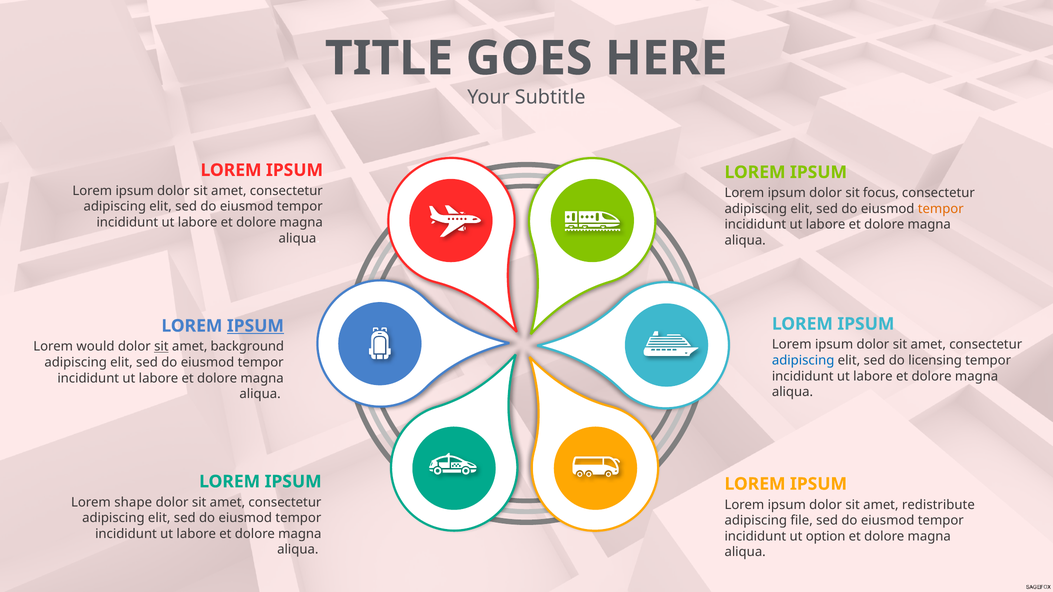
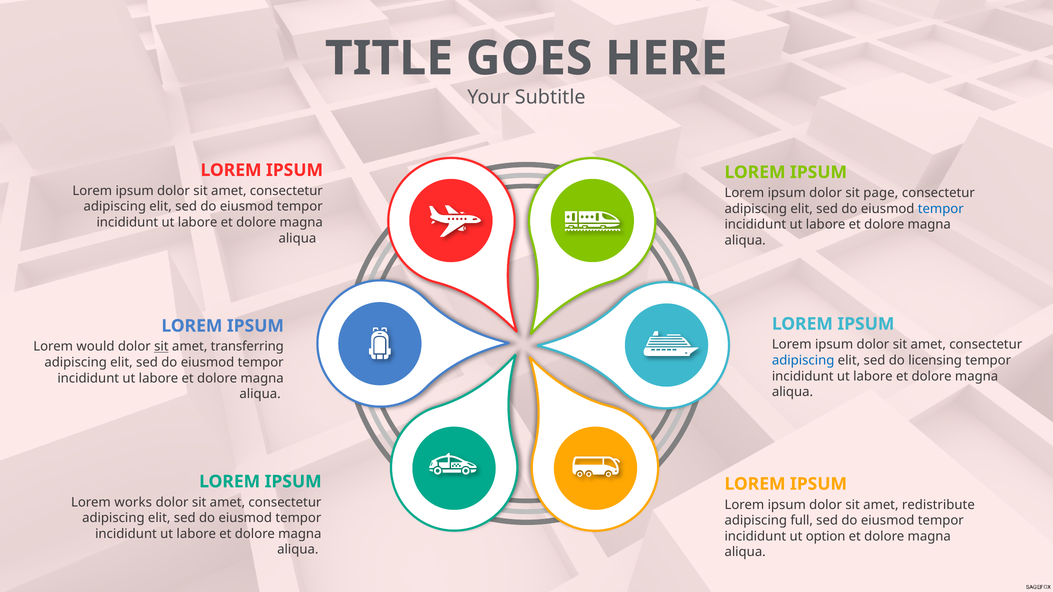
focus: focus -> page
tempor at (941, 209) colour: orange -> blue
IPSUM at (255, 326) underline: present -> none
background: background -> transferring
shape: shape -> works
file: file -> full
